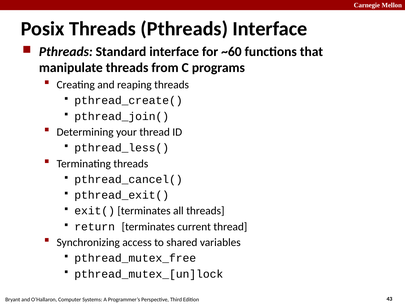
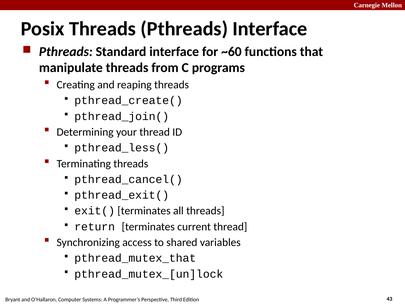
pthread_mutex_free: pthread_mutex_free -> pthread_mutex_that
